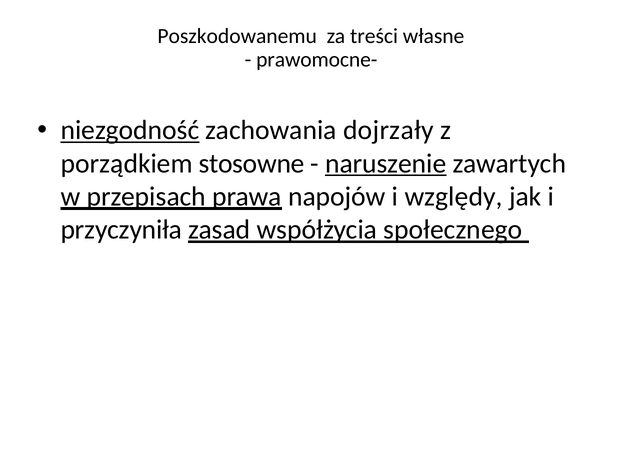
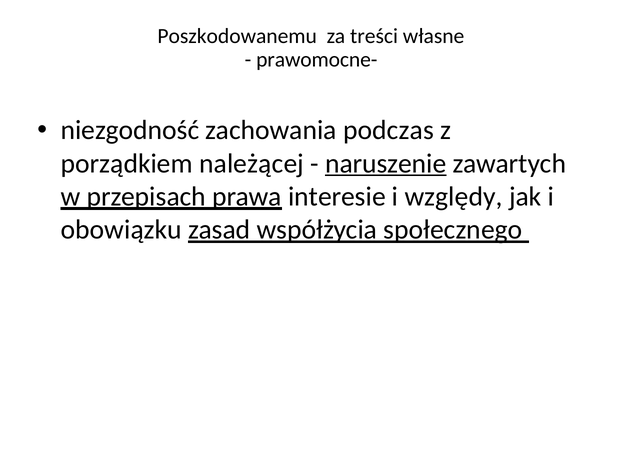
niezgodność underline: present -> none
dojrzały: dojrzały -> podczas
stosowne: stosowne -> należącej
napojów: napojów -> interesie
przyczyniła: przyczyniła -> obowiązku
